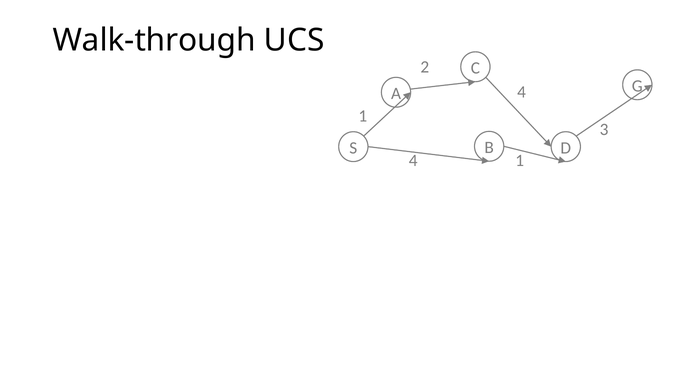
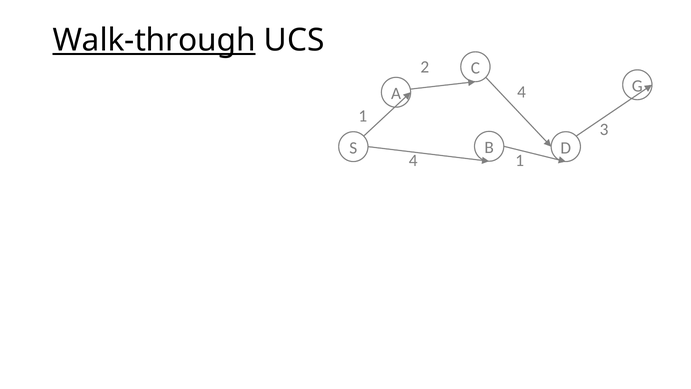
Walk-through underline: none -> present
